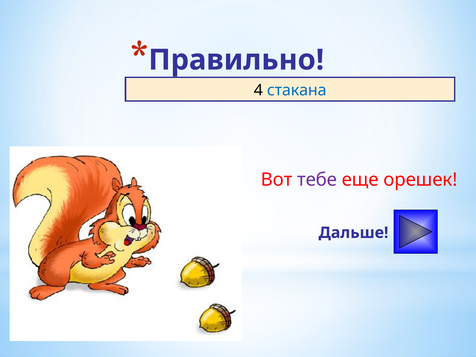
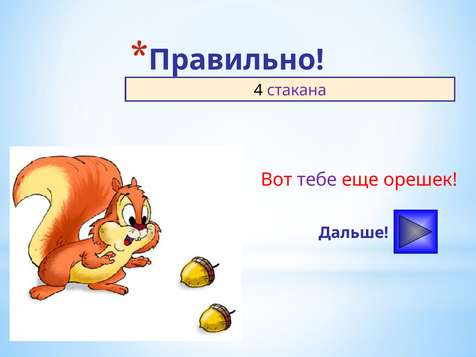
стакана colour: blue -> purple
